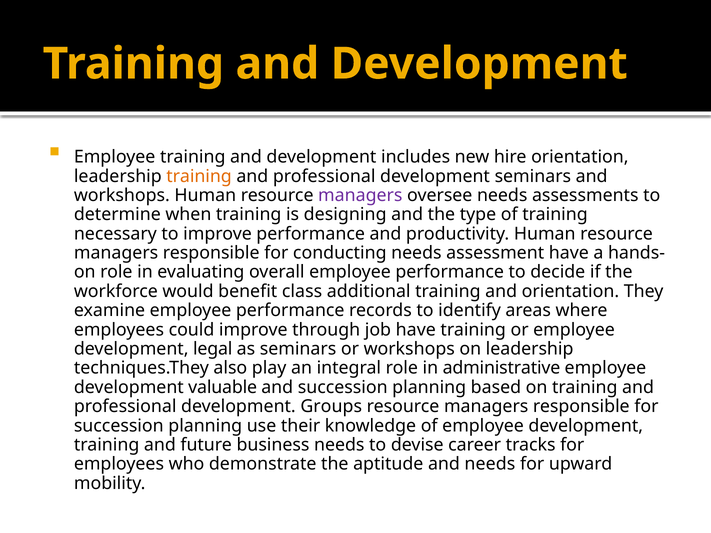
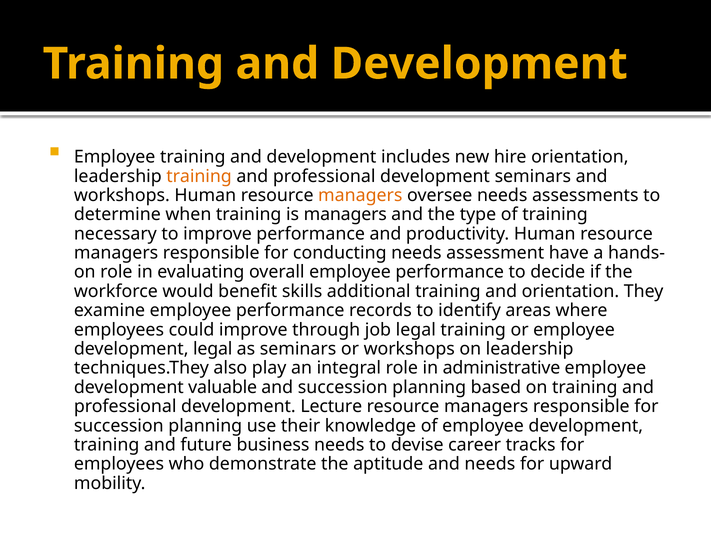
managers at (360, 195) colour: purple -> orange
is designing: designing -> managers
class: class -> skills
job have: have -> legal
Groups: Groups -> Lecture
